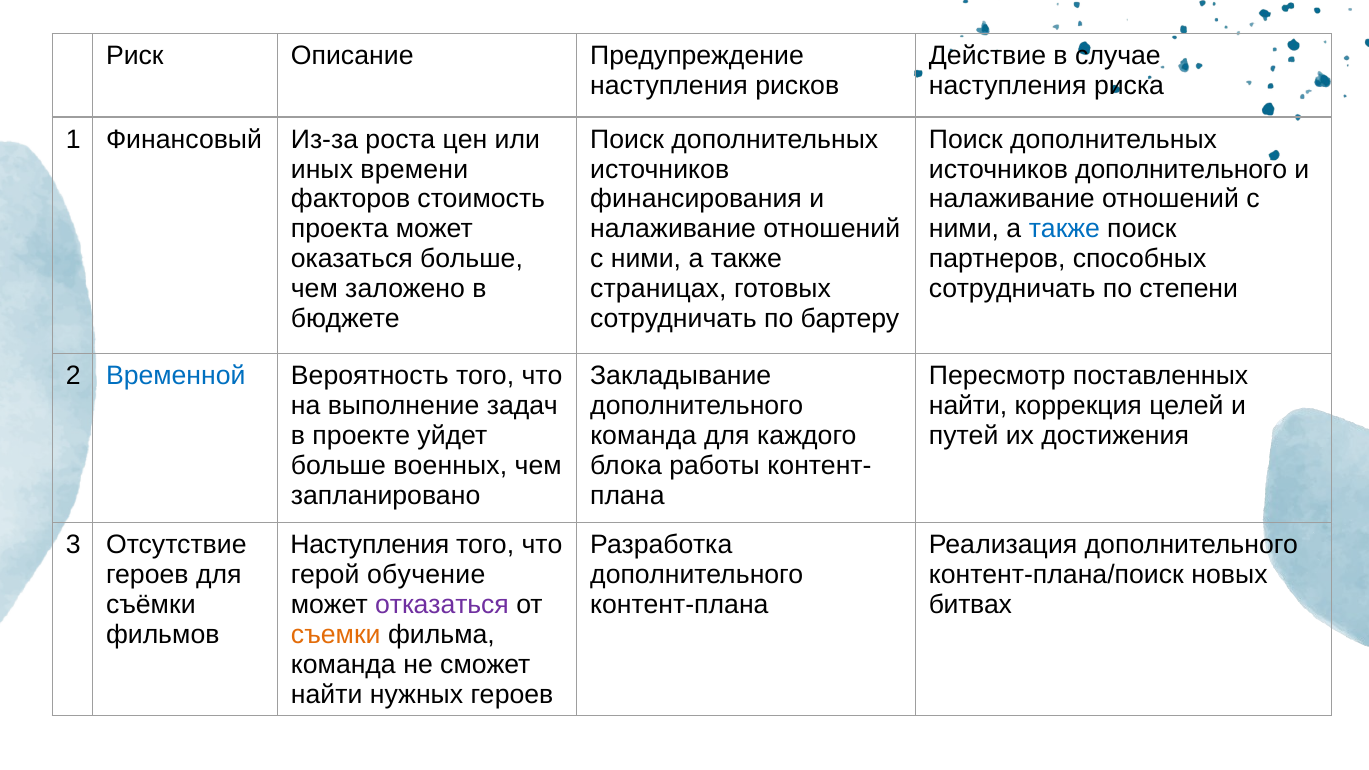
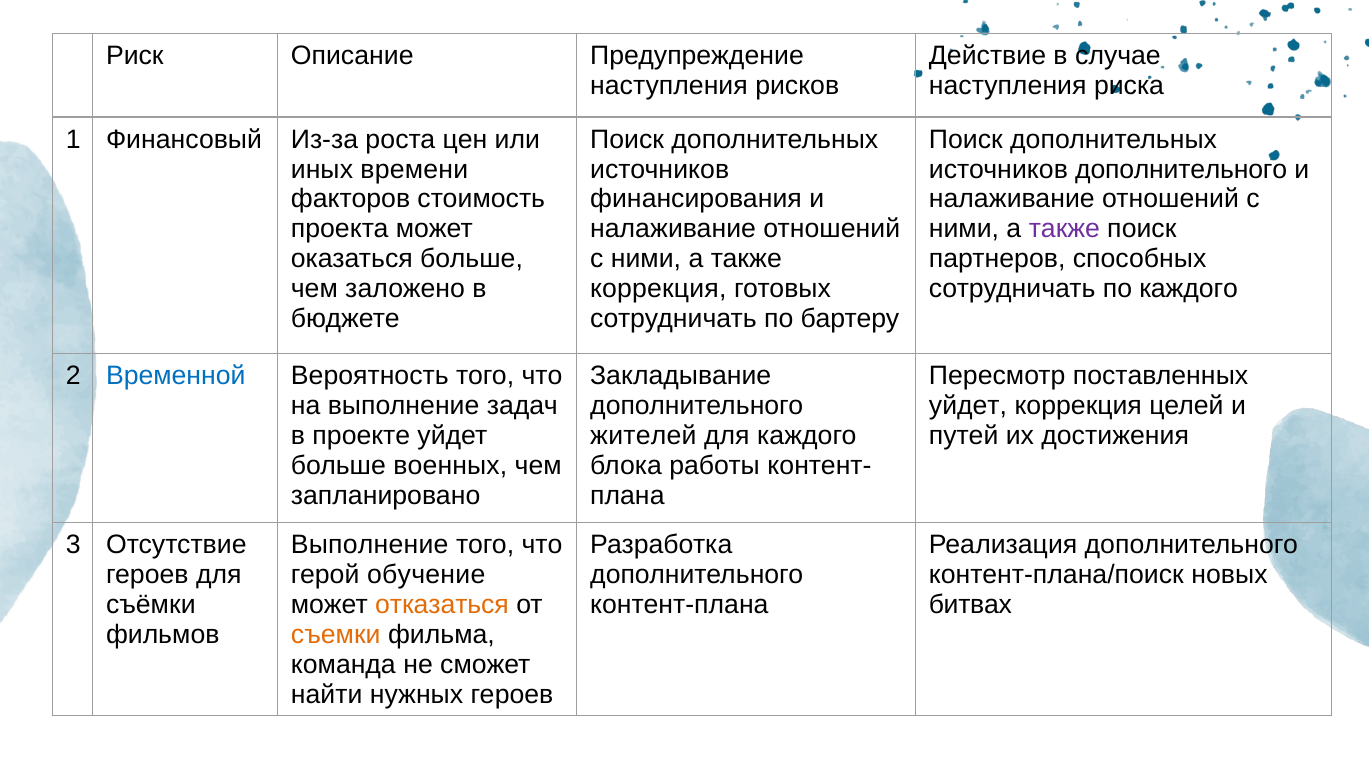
также at (1064, 229) colour: blue -> purple
страницах at (658, 289): страницах -> коррекция
по степени: степени -> каждого
найти at (968, 406): найти -> уйдет
команда at (643, 436): команда -> жителей
Наступления at (370, 545): Наступления -> Выполнение
отказаться colour: purple -> orange
